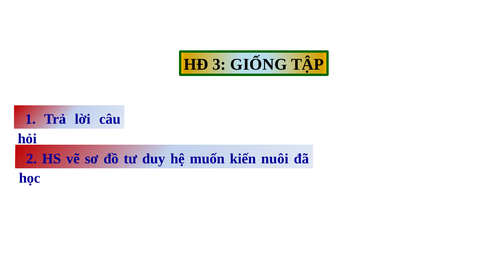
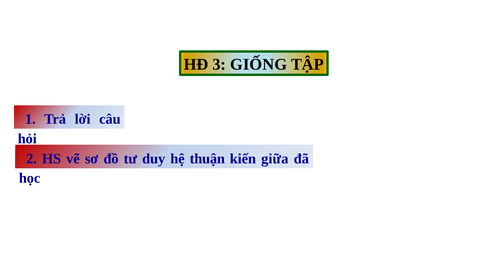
muốn: muốn -> thuận
nuôi: nuôi -> giữa
